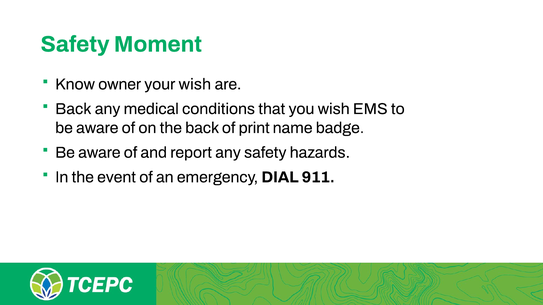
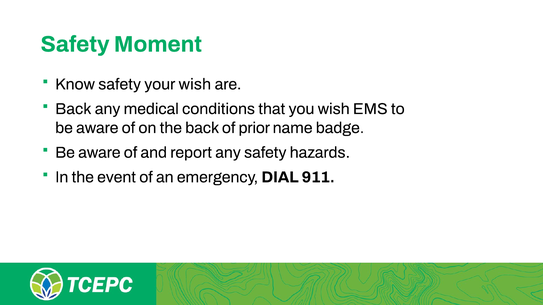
Know owner: owner -> safety
print: print -> prior
